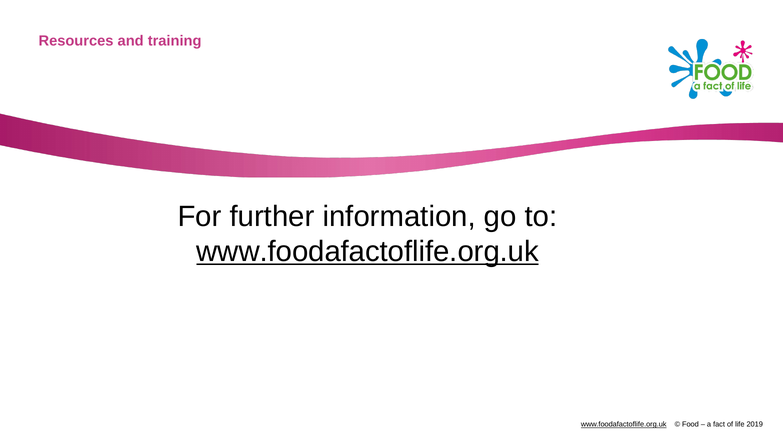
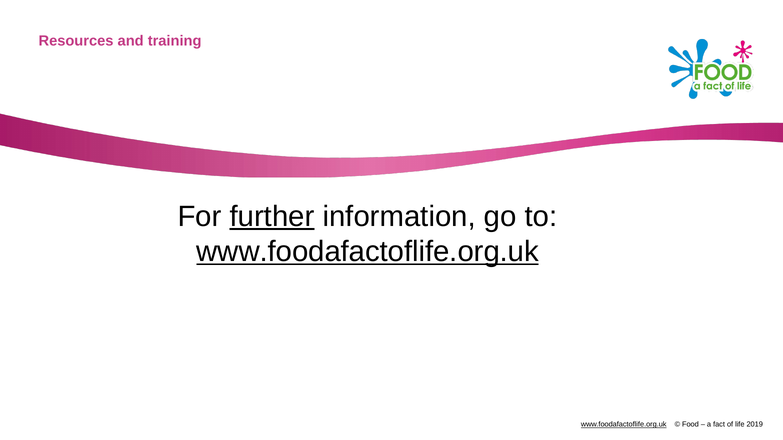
further underline: none -> present
